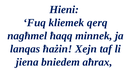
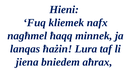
qerq: qerq -> nafx
Xejn: Xejn -> Lura
